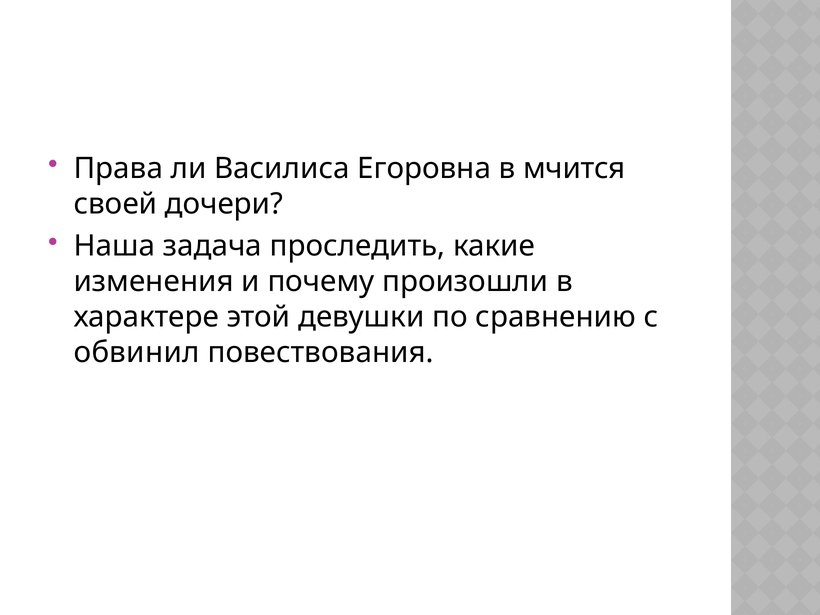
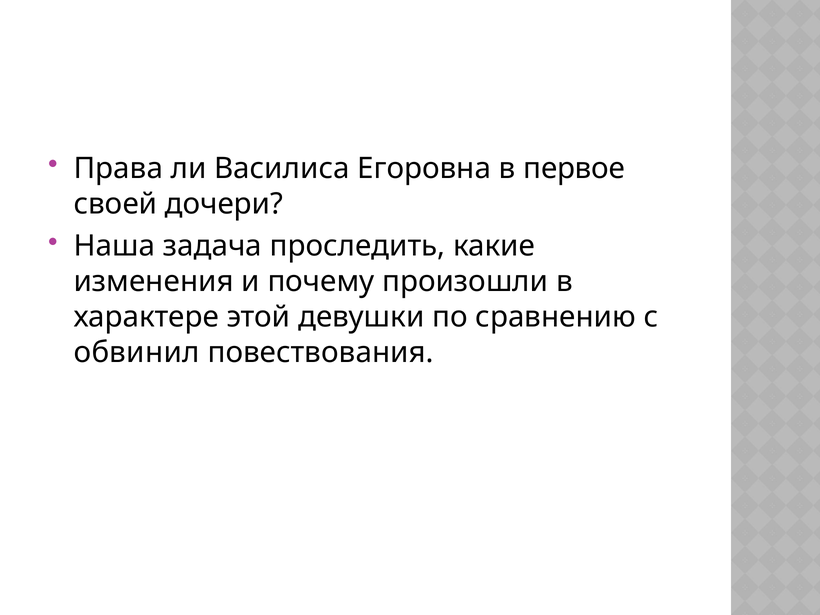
мчится: мчится -> первое
